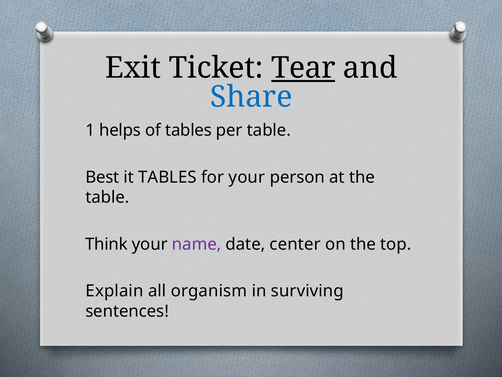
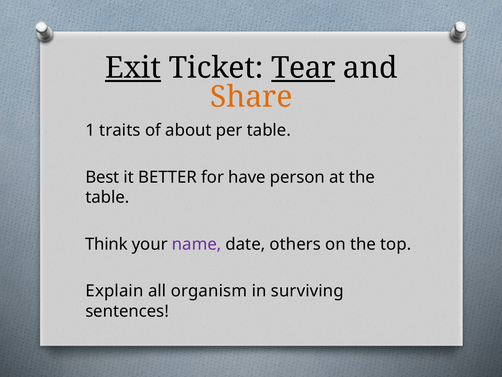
Exit underline: none -> present
Share colour: blue -> orange
helps: helps -> traits
of tables: tables -> about
it TABLES: TABLES -> BETTER
for your: your -> have
center: center -> others
